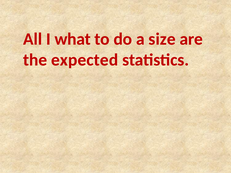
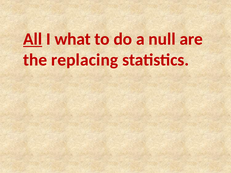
All underline: none -> present
size: size -> null
expected: expected -> replacing
